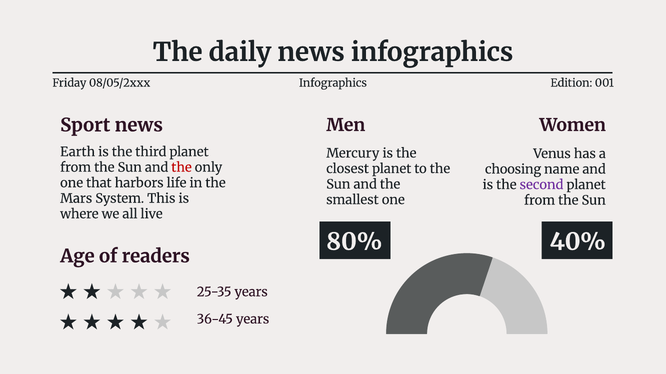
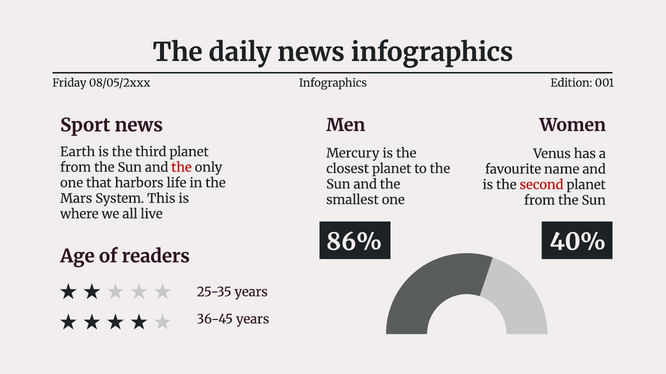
choosing: choosing -> favourite
second colour: purple -> red
80%: 80% -> 86%
